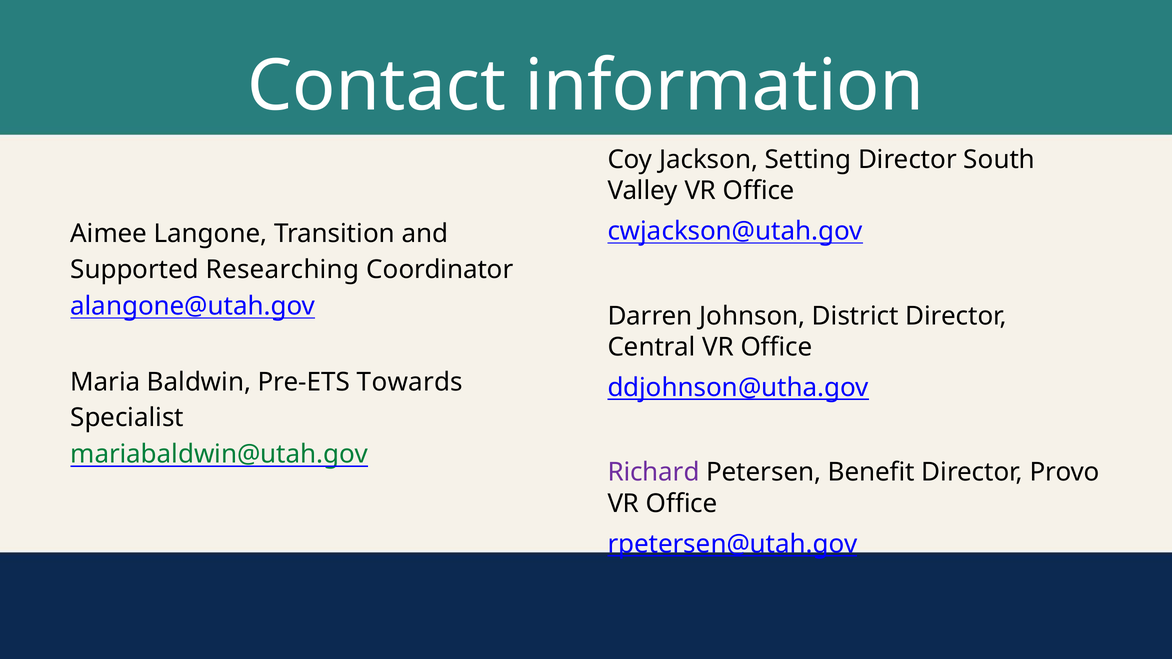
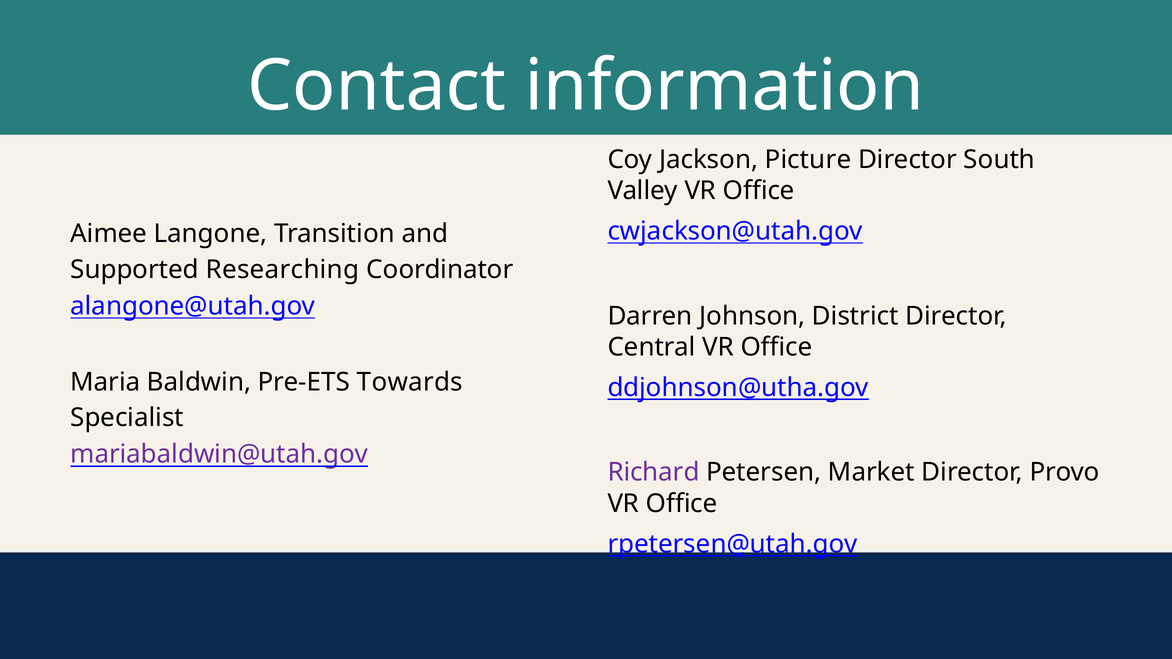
Setting: Setting -> Picture
mariabaldwin@utah.gov colour: green -> purple
Benefit: Benefit -> Market
